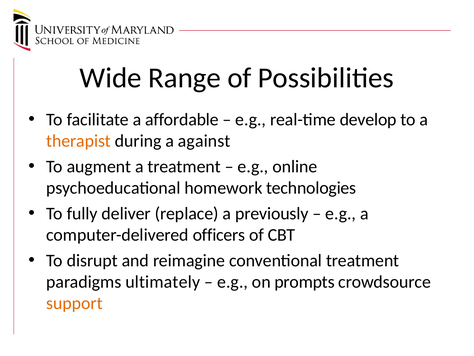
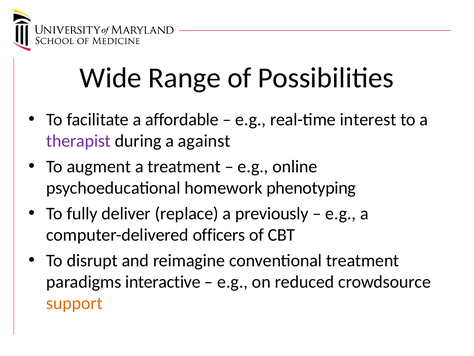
develop: develop -> interest
therapist colour: orange -> purple
technologies: technologies -> phenotyping
ultimately: ultimately -> interactive
prompts: prompts -> reduced
